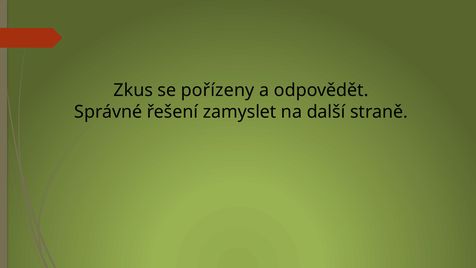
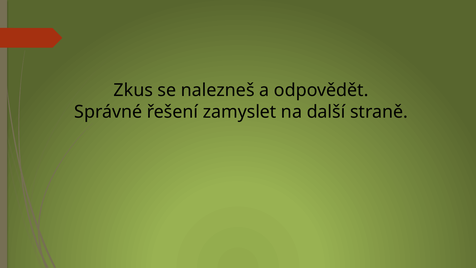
pořízeny: pořízeny -> nalezneš
